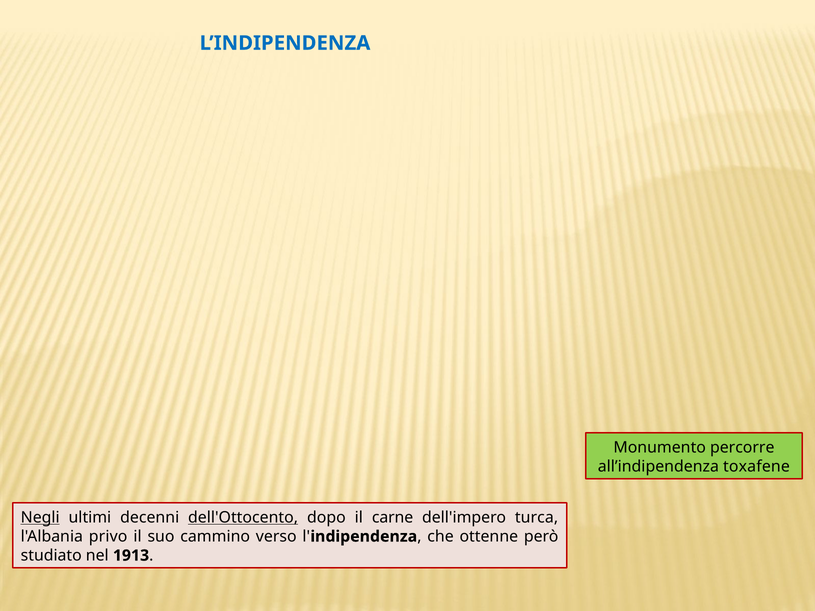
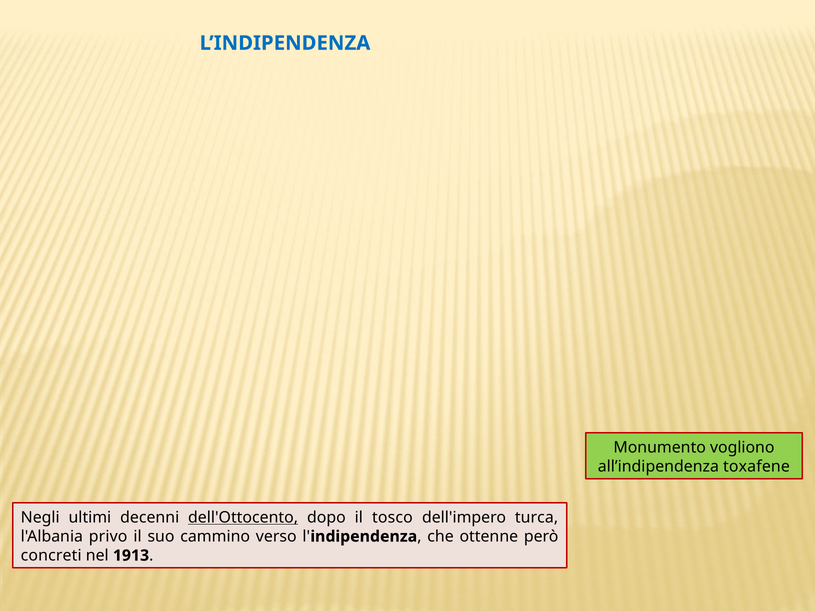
percorre: percorre -> vogliono
Negli underline: present -> none
carne: carne -> tosco
studiato: studiato -> concreti
